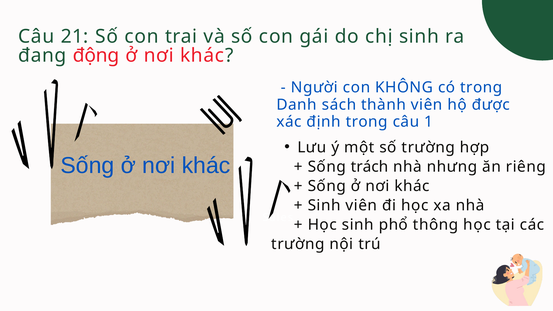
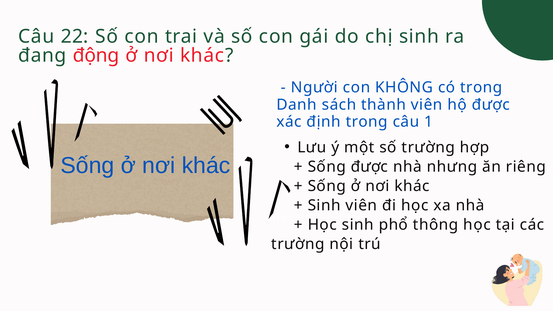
21: 21 -> 22
Sống trách: trách -> được
